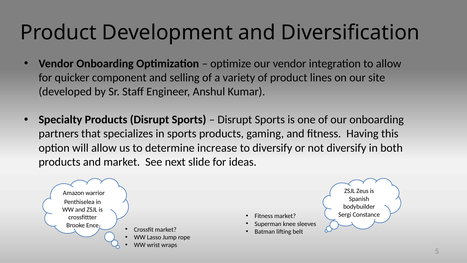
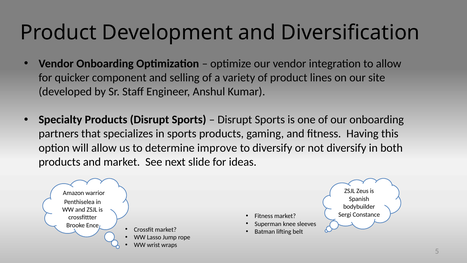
increase: increase -> improve
